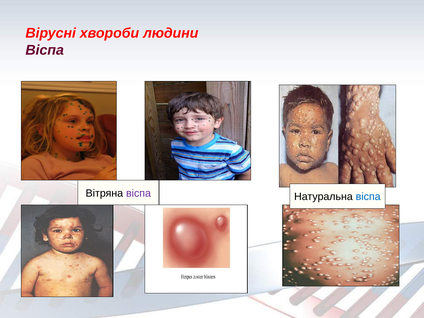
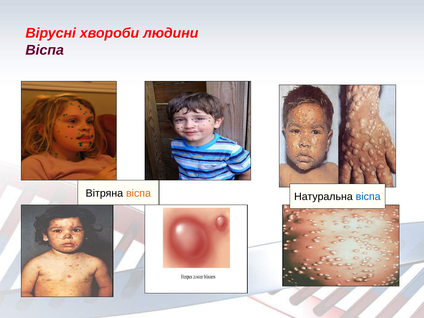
віспа at (138, 193) colour: purple -> orange
